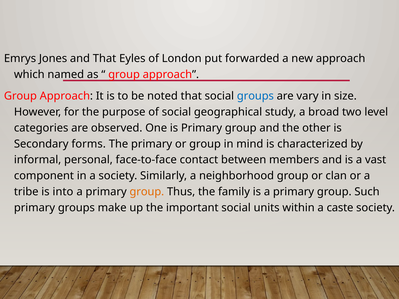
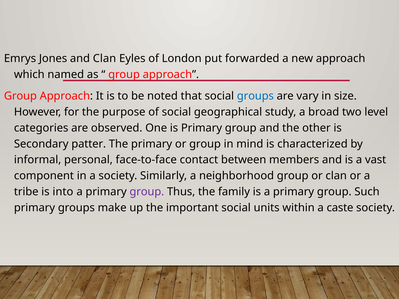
and That: That -> Clan
forms: forms -> patter
group at (147, 192) colour: orange -> purple
